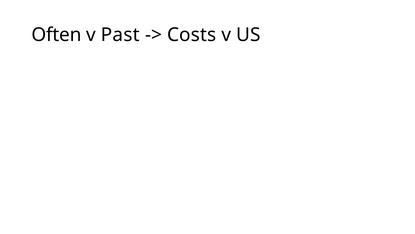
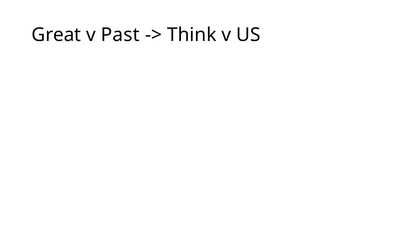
Often: Often -> Great
Costs: Costs -> Think
